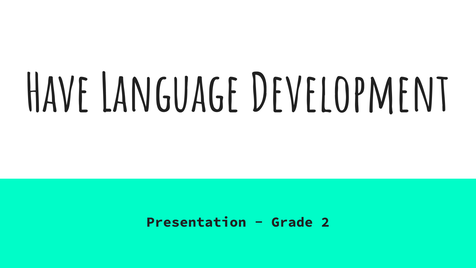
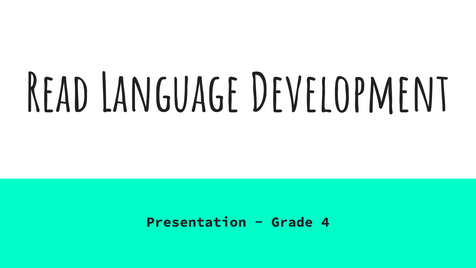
Have: Have -> Read
2: 2 -> 4
